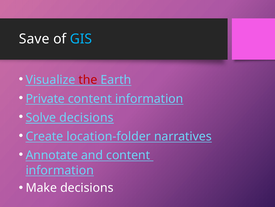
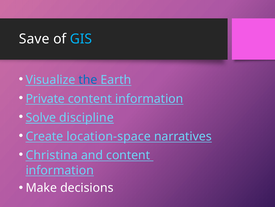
the colour: red -> blue
Solve decisions: decisions -> discipline
location-folder: location-folder -> location-space
Annotate: Annotate -> Christina
